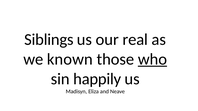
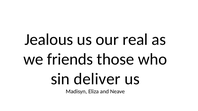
Siblings: Siblings -> Jealous
known: known -> friends
who underline: present -> none
happily: happily -> deliver
